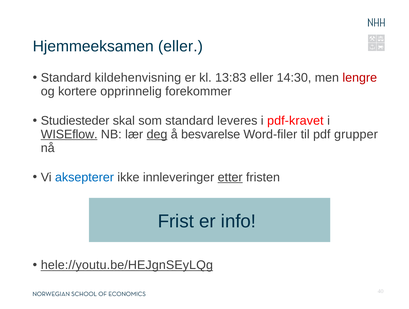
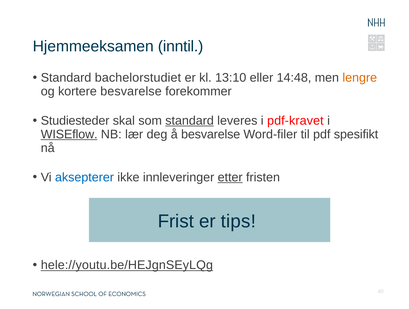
Hjemmeeksamen eller: eller -> inntil
kildehenvisning: kildehenvisning -> bachelorstudiet
13:83: 13:83 -> 13:10
14:30: 14:30 -> 14:48
lengre colour: red -> orange
kortere opprinnelig: opprinnelig -> besvarelse
standard at (190, 121) underline: none -> present
deg underline: present -> none
grupper: grupper -> spesifikt
info: info -> tips
